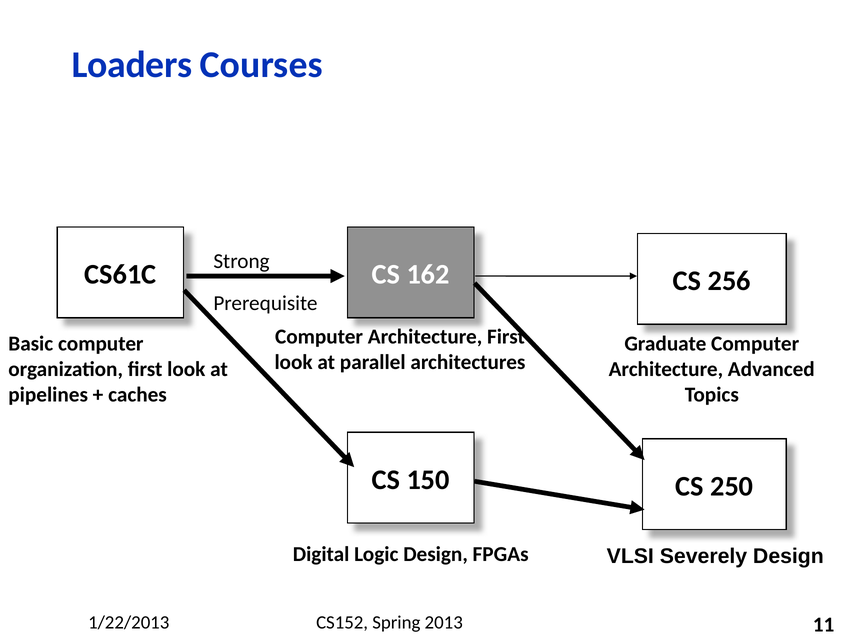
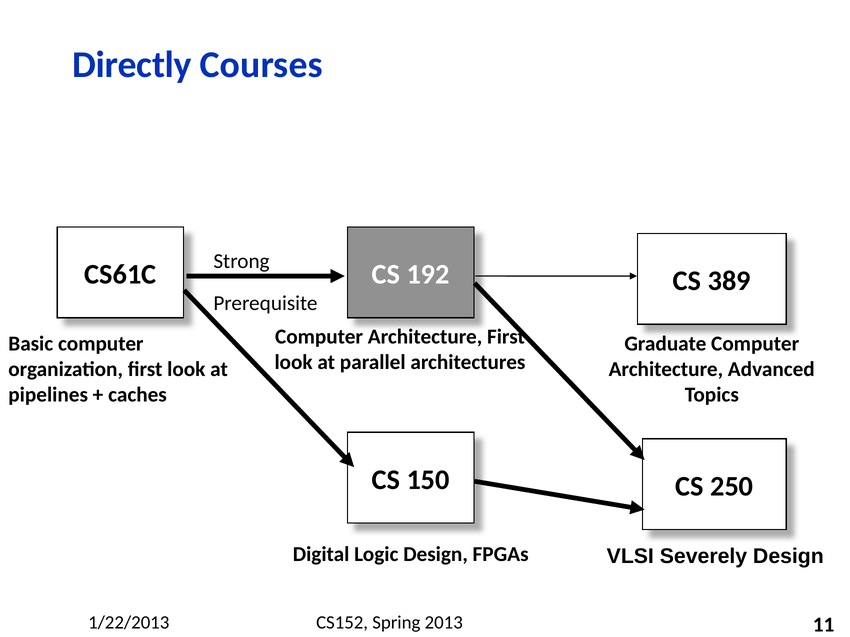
Loaders: Loaders -> Directly
162: 162 -> 192
256: 256 -> 389
